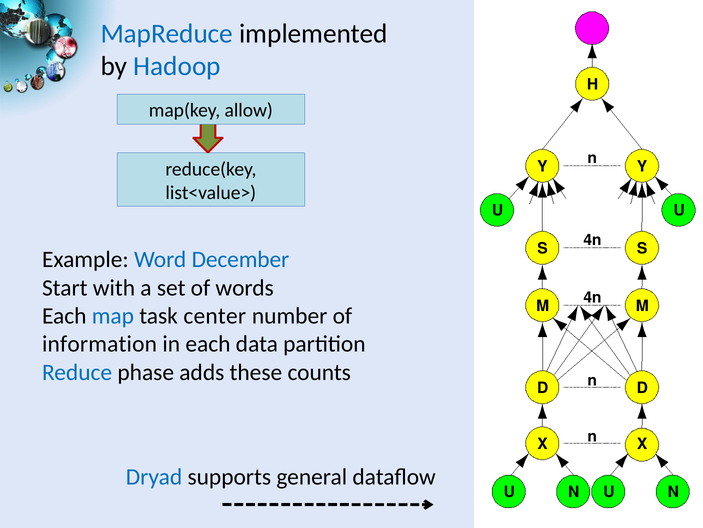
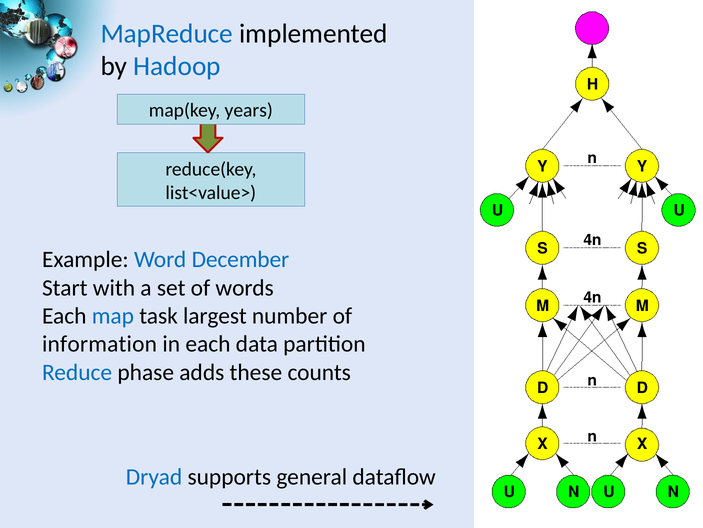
allow: allow -> years
center: center -> largest
